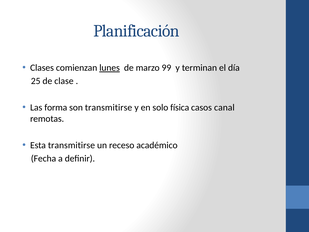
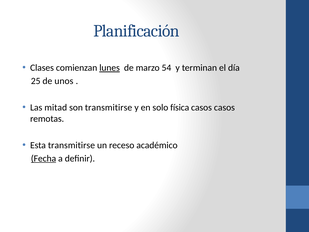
99: 99 -> 54
clase: clase -> unos
forma: forma -> mitad
casos canal: canal -> casos
Fecha underline: none -> present
